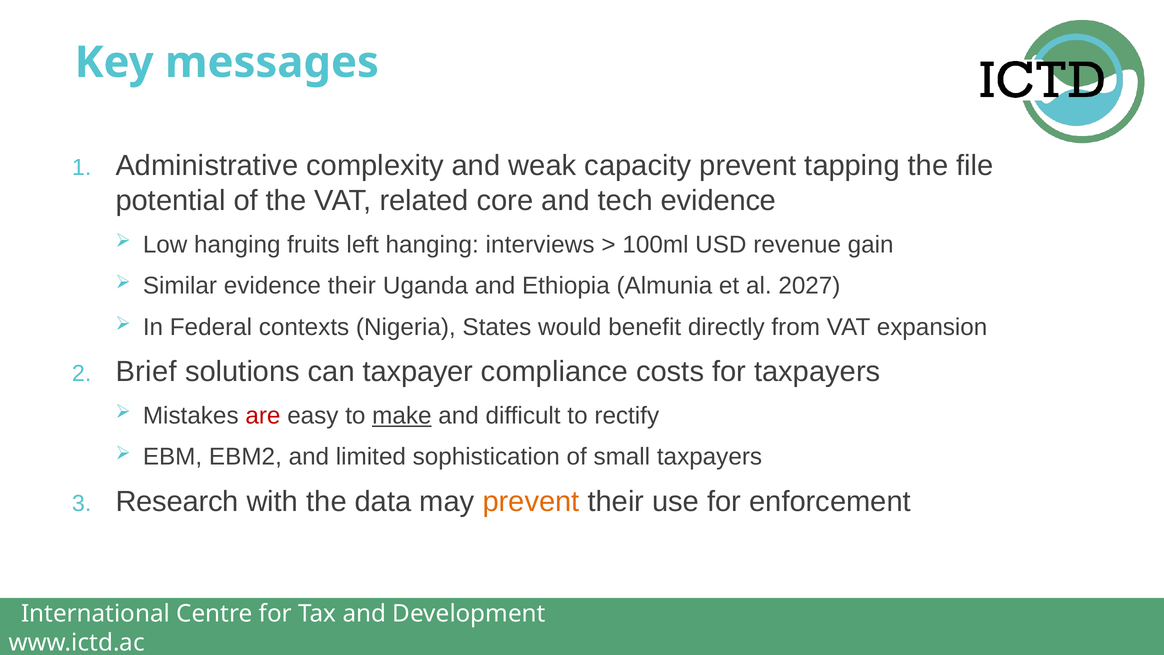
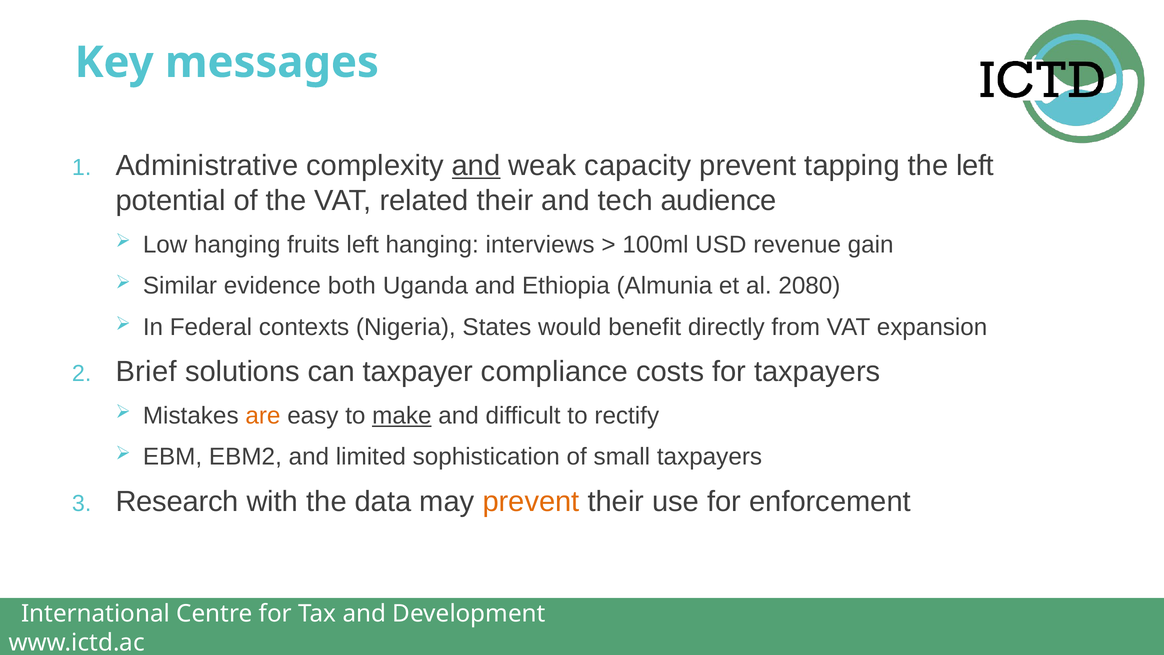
and at (476, 166) underline: none -> present
the file: file -> left
related core: core -> their
tech evidence: evidence -> audience
evidence their: their -> both
2027: 2027 -> 2080
are colour: red -> orange
